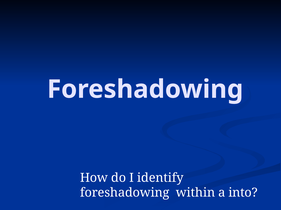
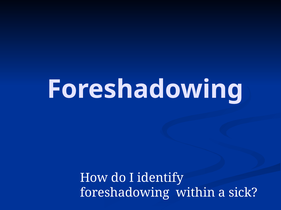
into: into -> sick
